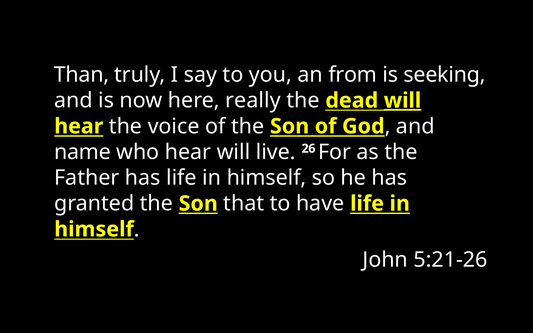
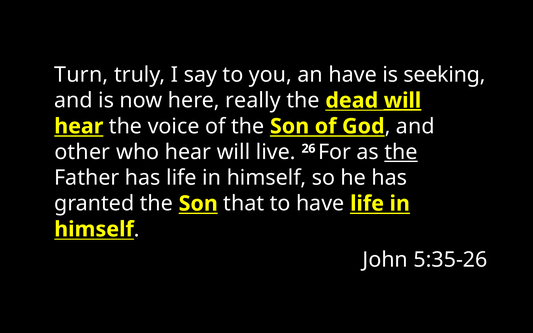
Than: Than -> Turn
an from: from -> have
name: name -> other
the at (401, 152) underline: none -> present
5:21-26: 5:21-26 -> 5:35-26
